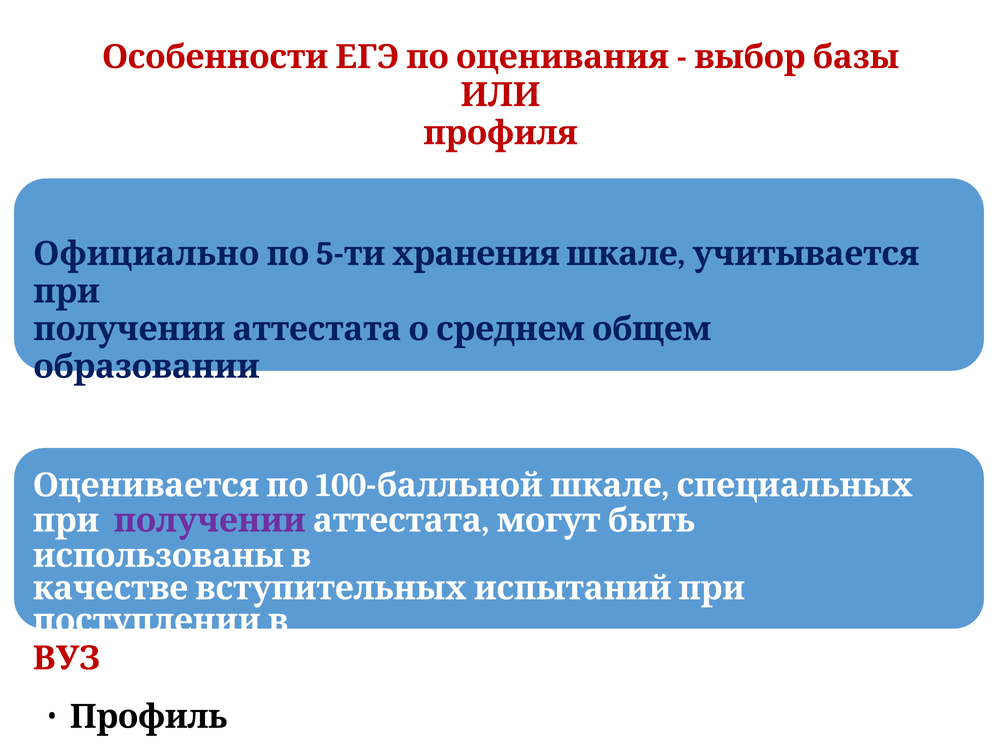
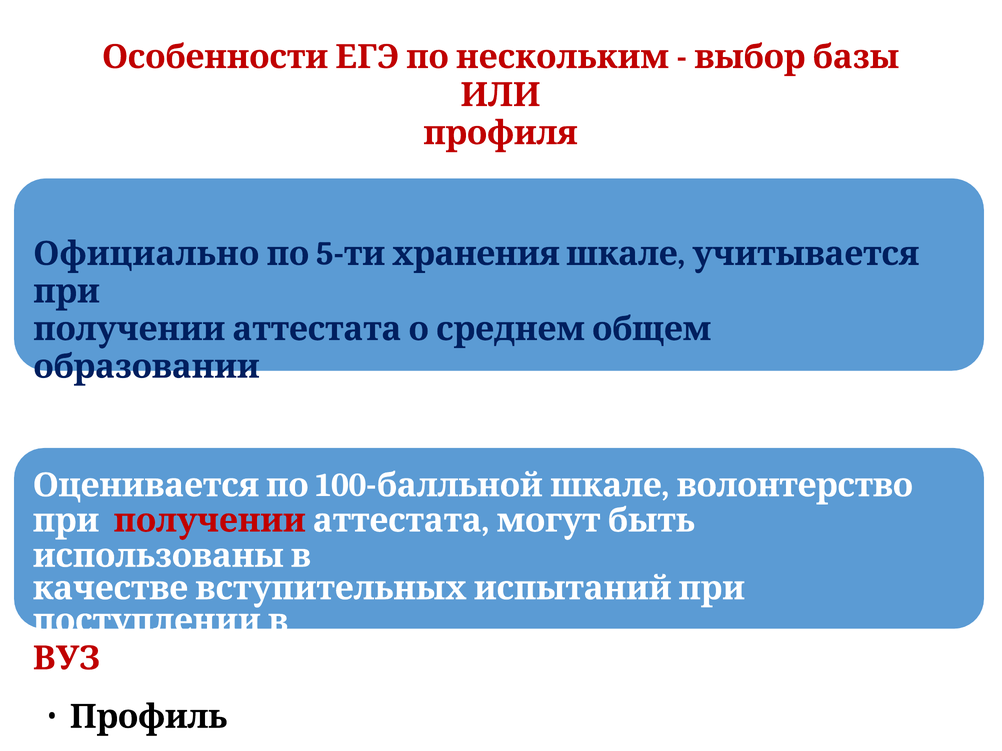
оценивания: оценивания -> нескольким
специальных: специальных -> волонтерство
получении at (210, 521) colour: purple -> red
